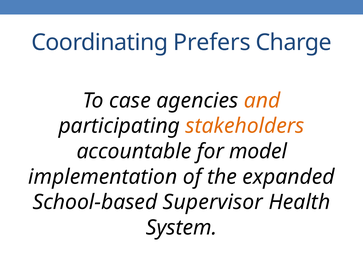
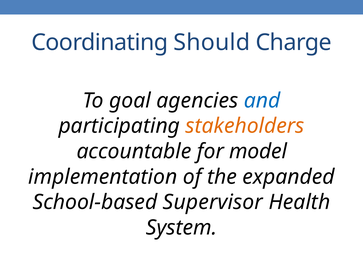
Prefers: Prefers -> Should
case: case -> goal
and colour: orange -> blue
